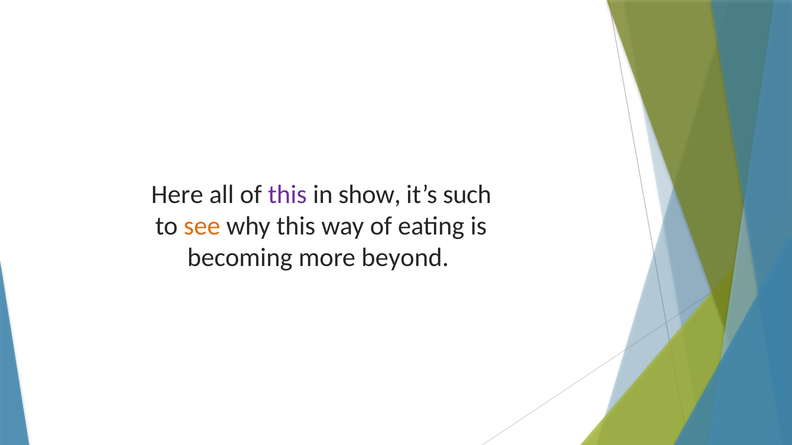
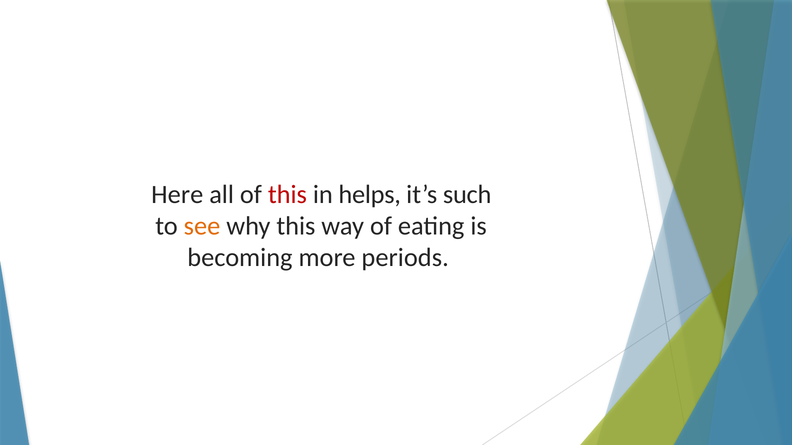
this at (287, 195) colour: purple -> red
show: show -> helps
beyond: beyond -> periods
